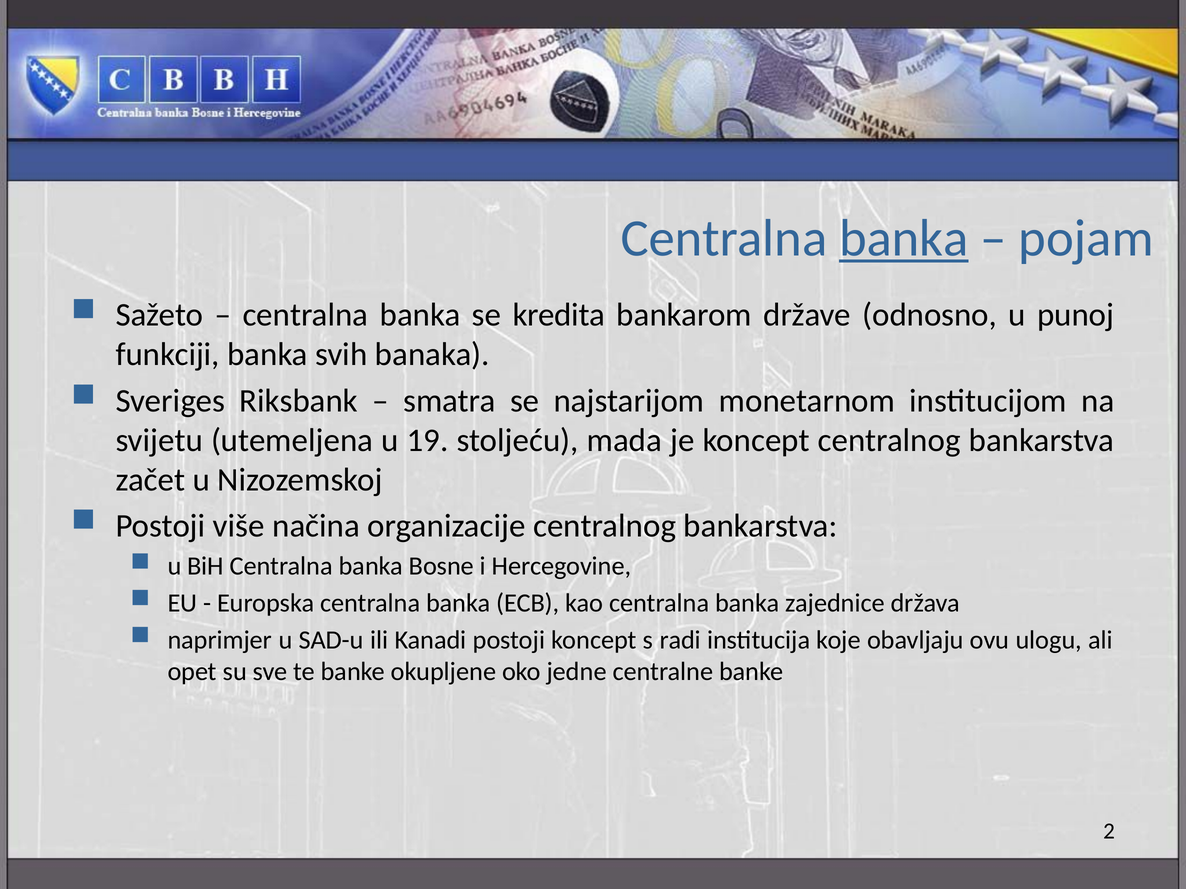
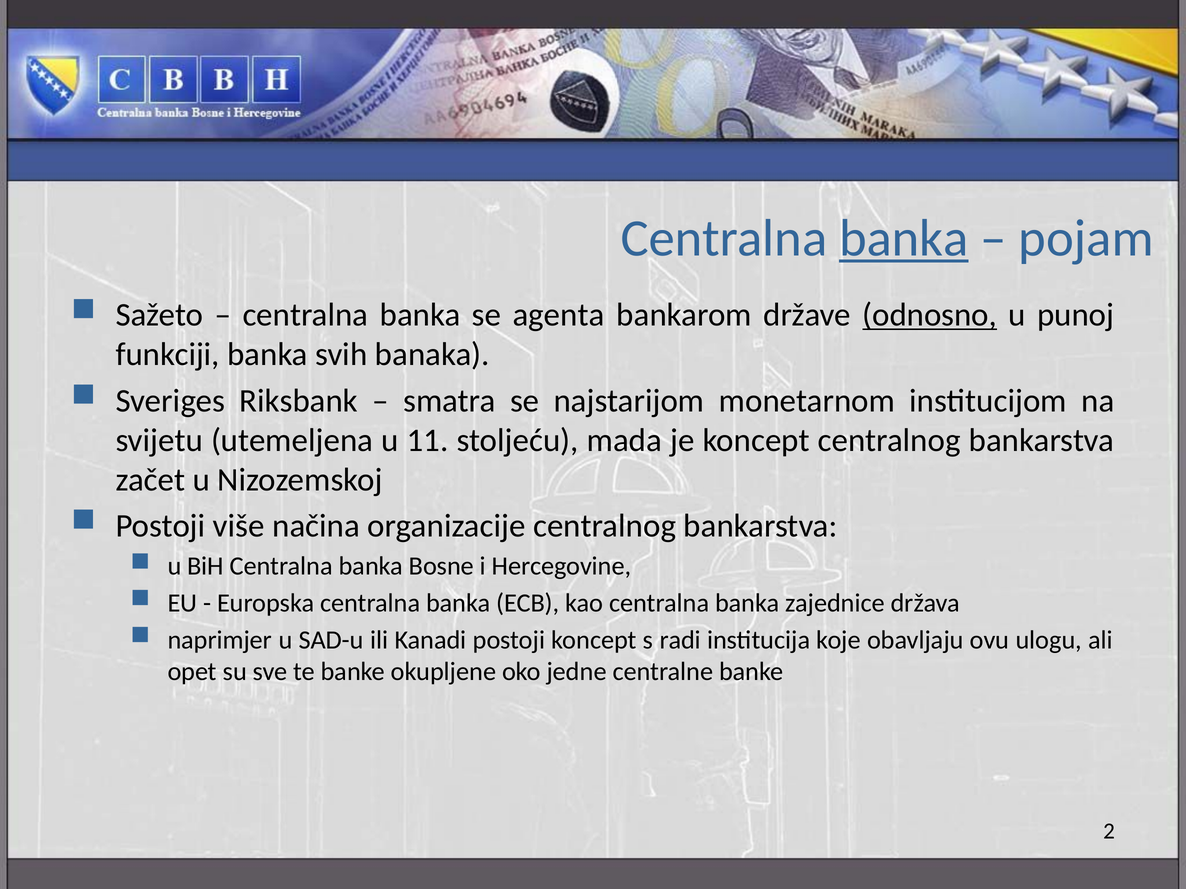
kredita: kredita -> agenta
odnosno underline: none -> present
19: 19 -> 11
